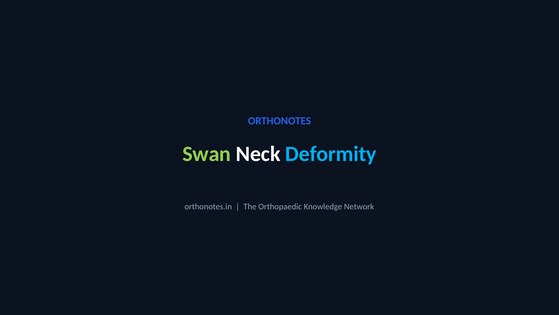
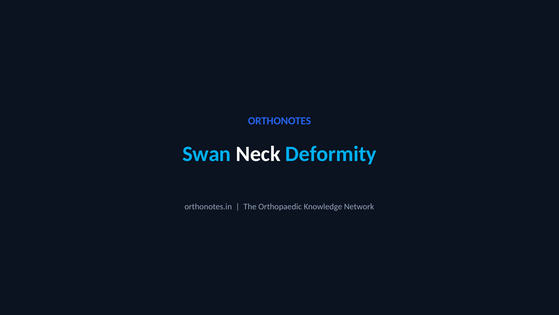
Swan colour: light green -> light blue
